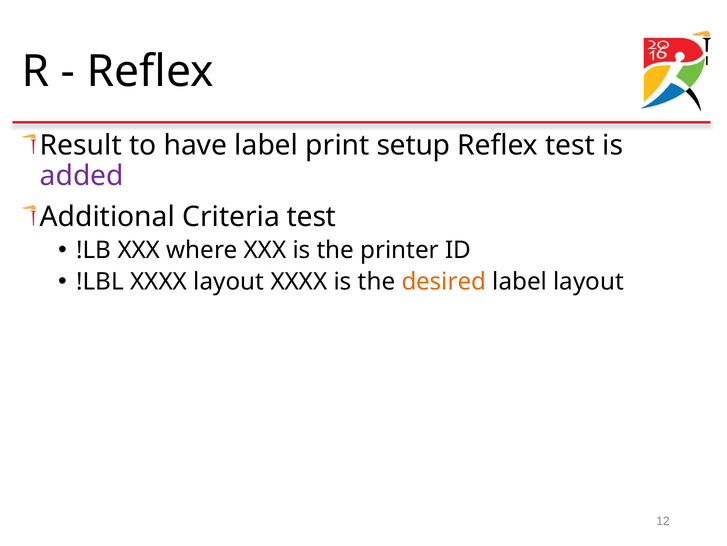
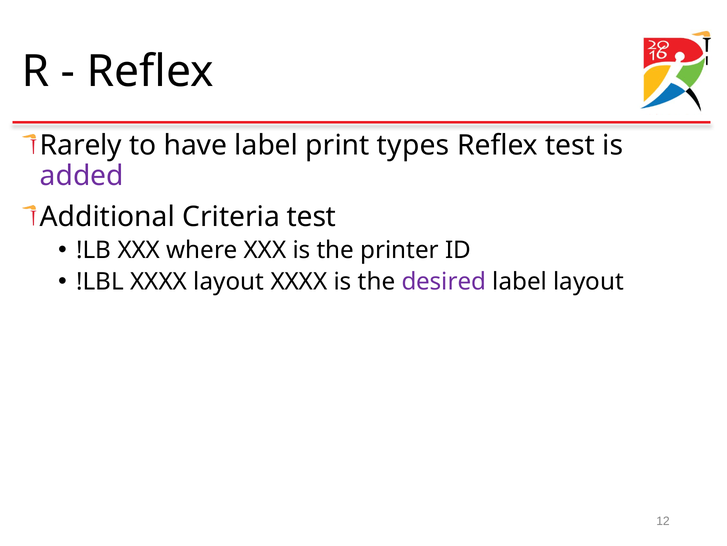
Result: Result -> Rarely
setup: setup -> types
desired colour: orange -> purple
